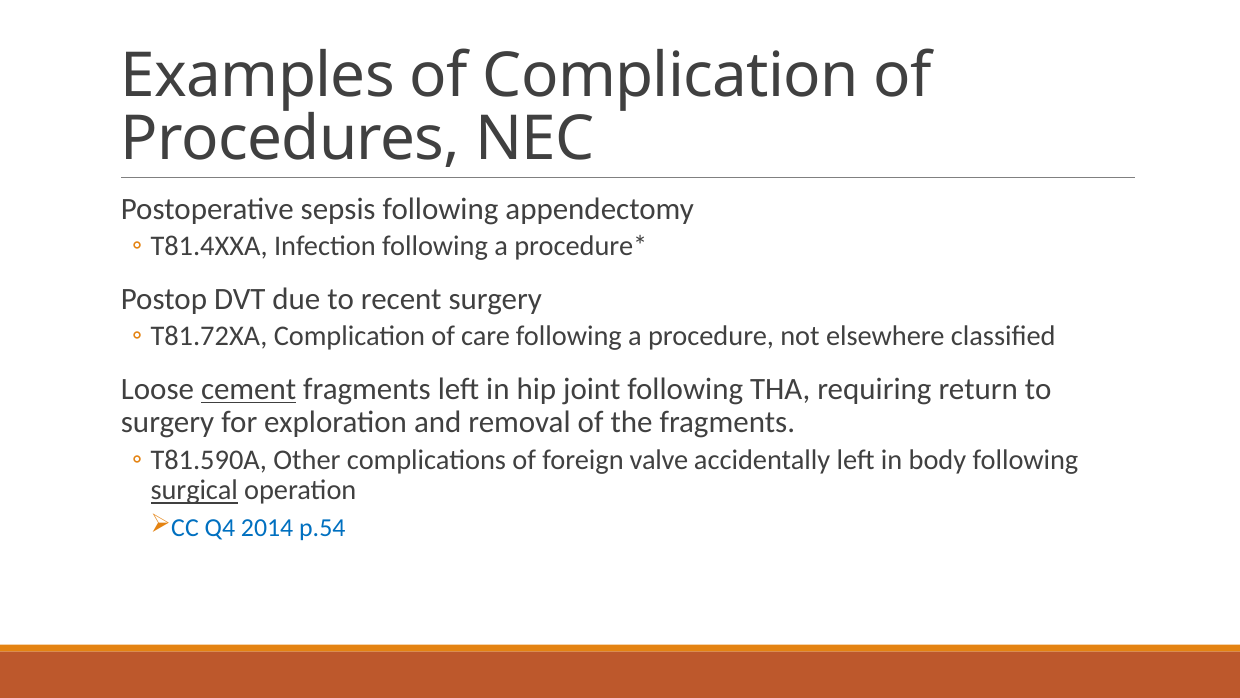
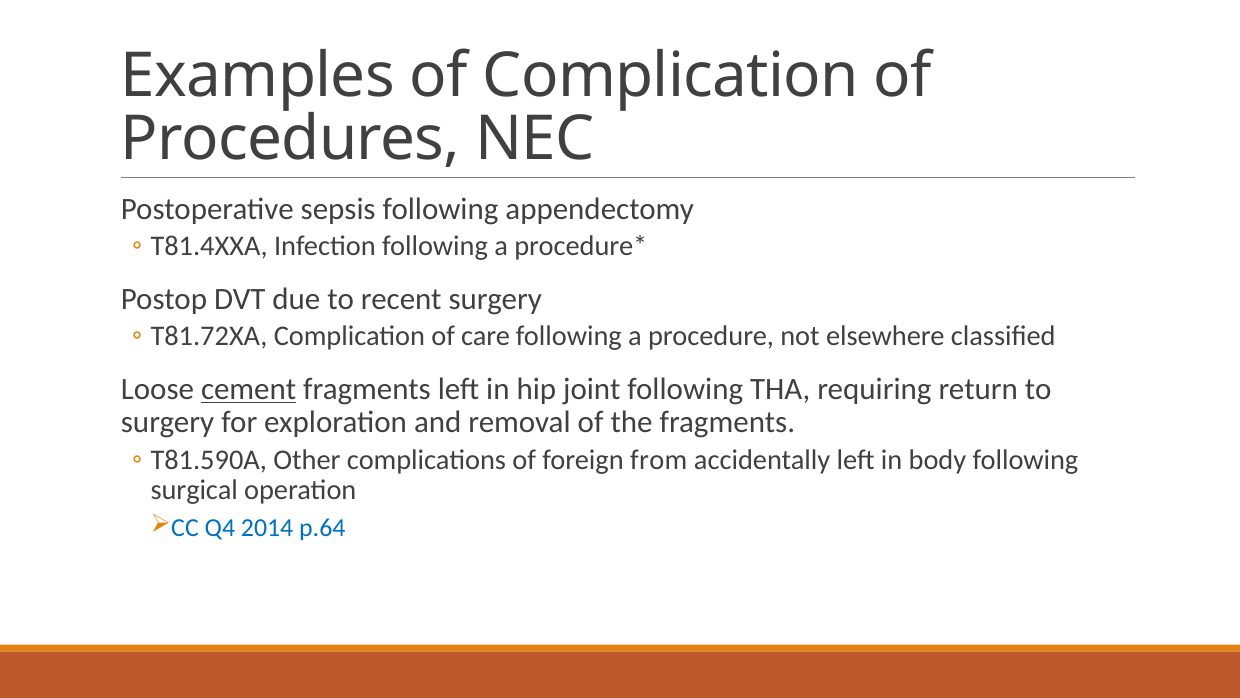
valve: valve -> from
surgical underline: present -> none
p.54: p.54 -> p.64
